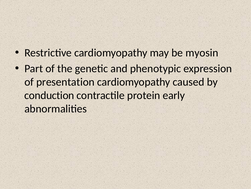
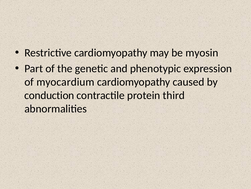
presentation: presentation -> myocardium
early: early -> third
